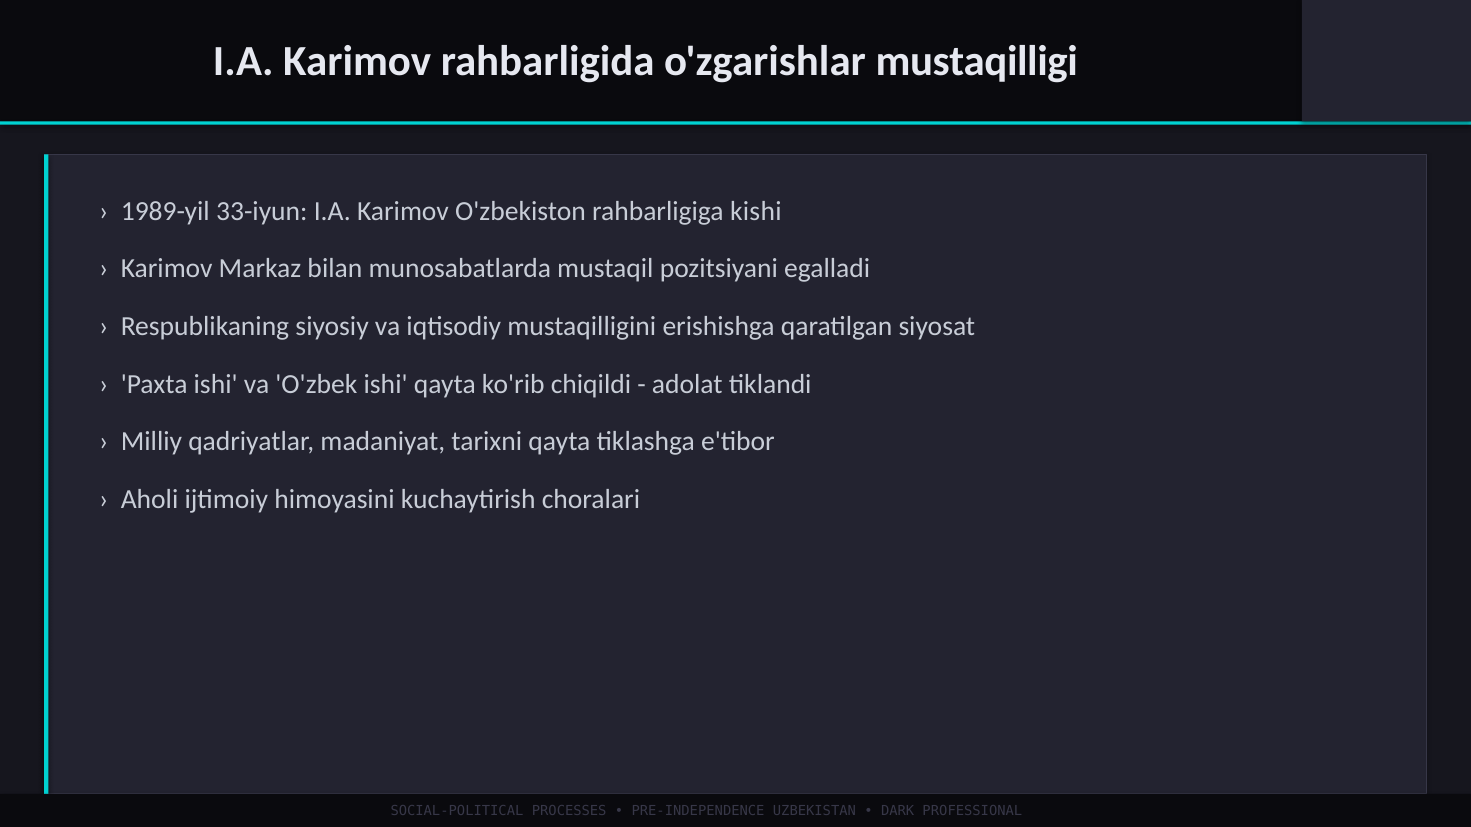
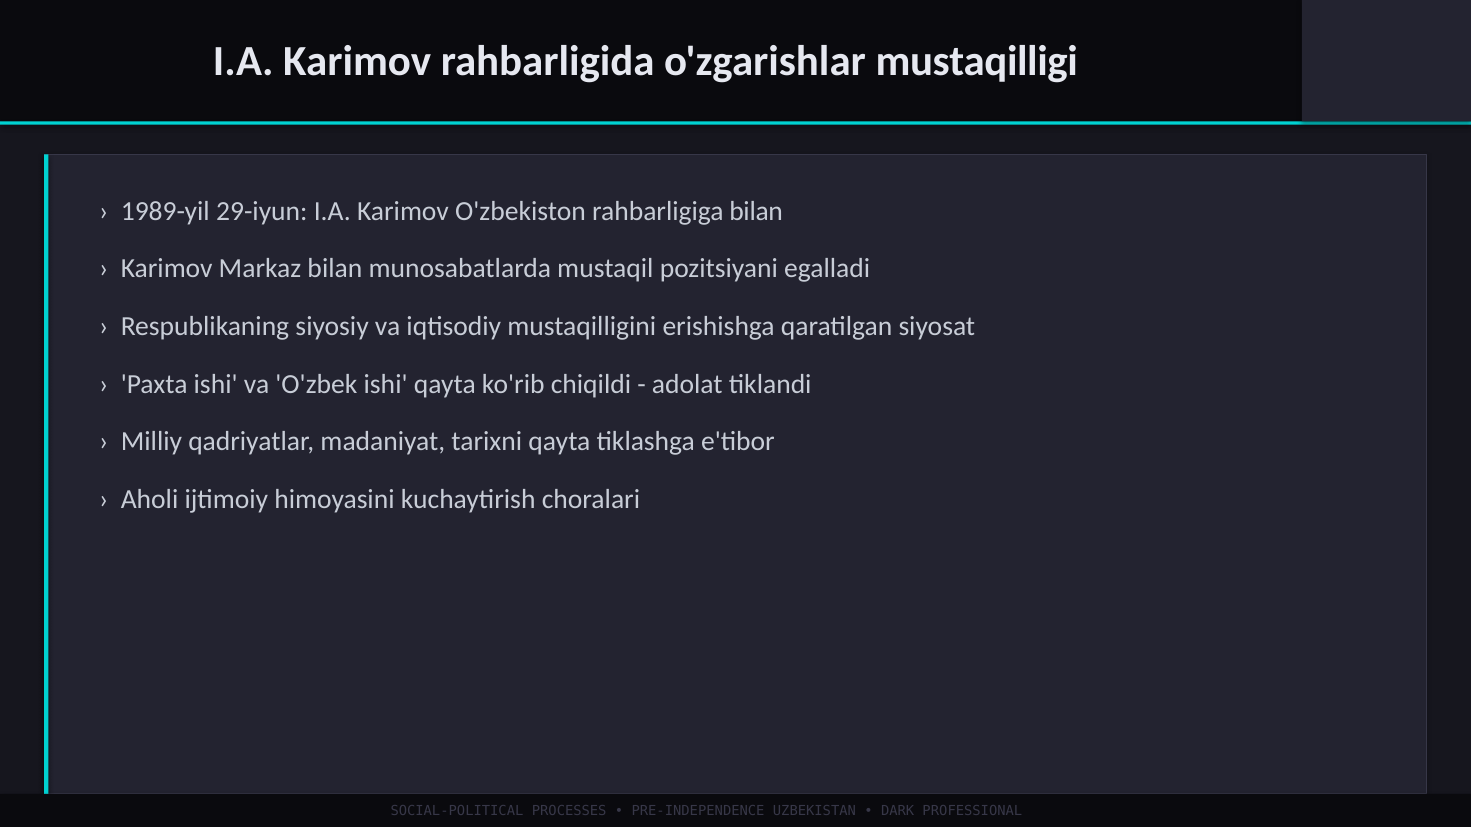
33-iyun: 33-iyun -> 29-iyun
rahbarligiga kishi: kishi -> bilan
